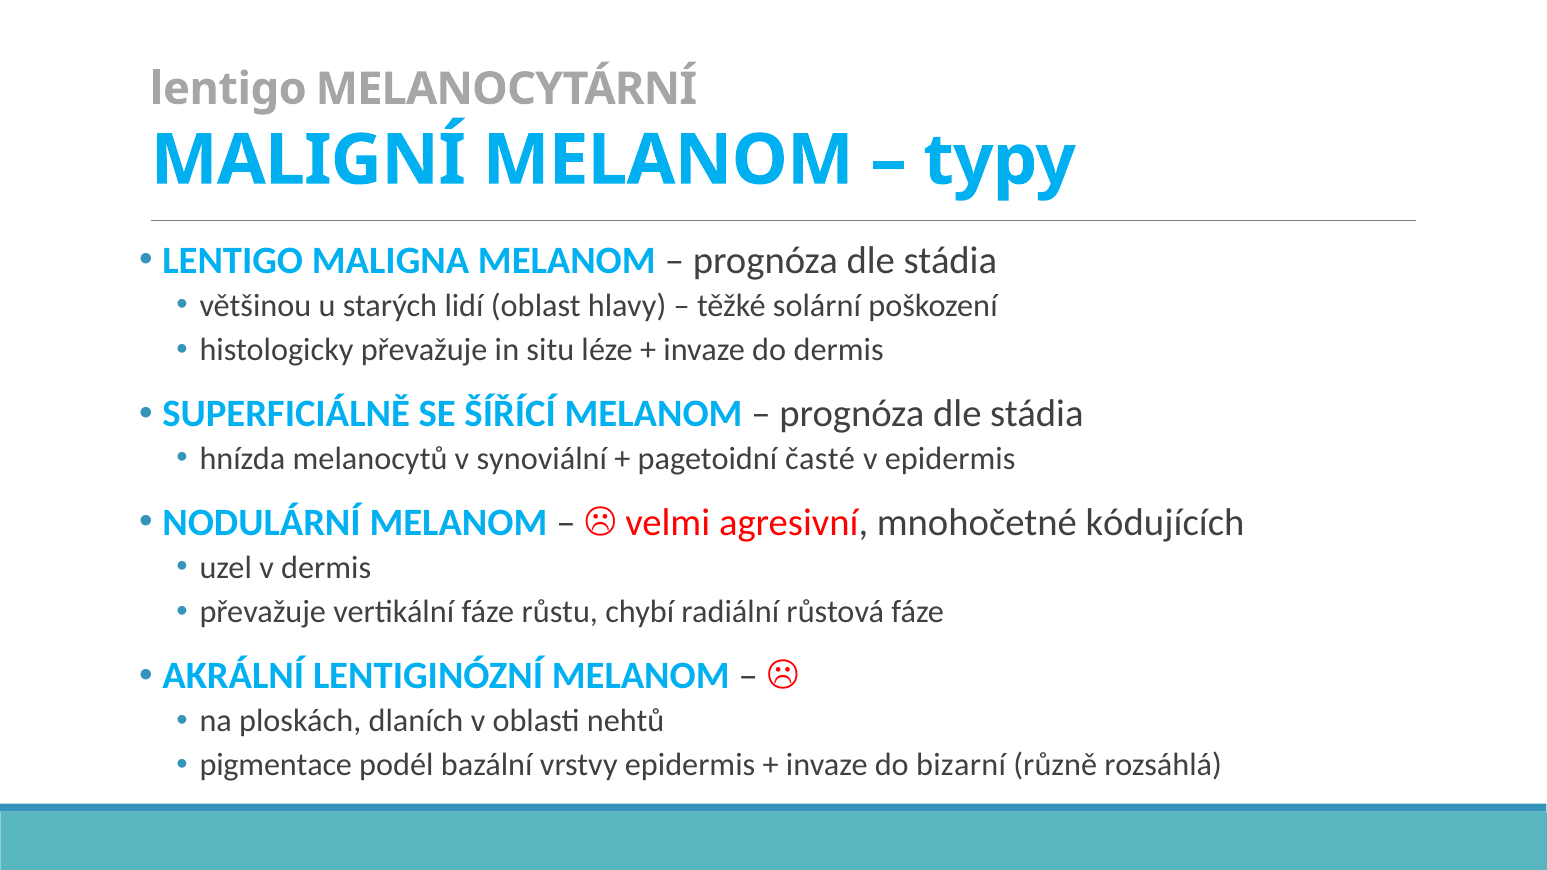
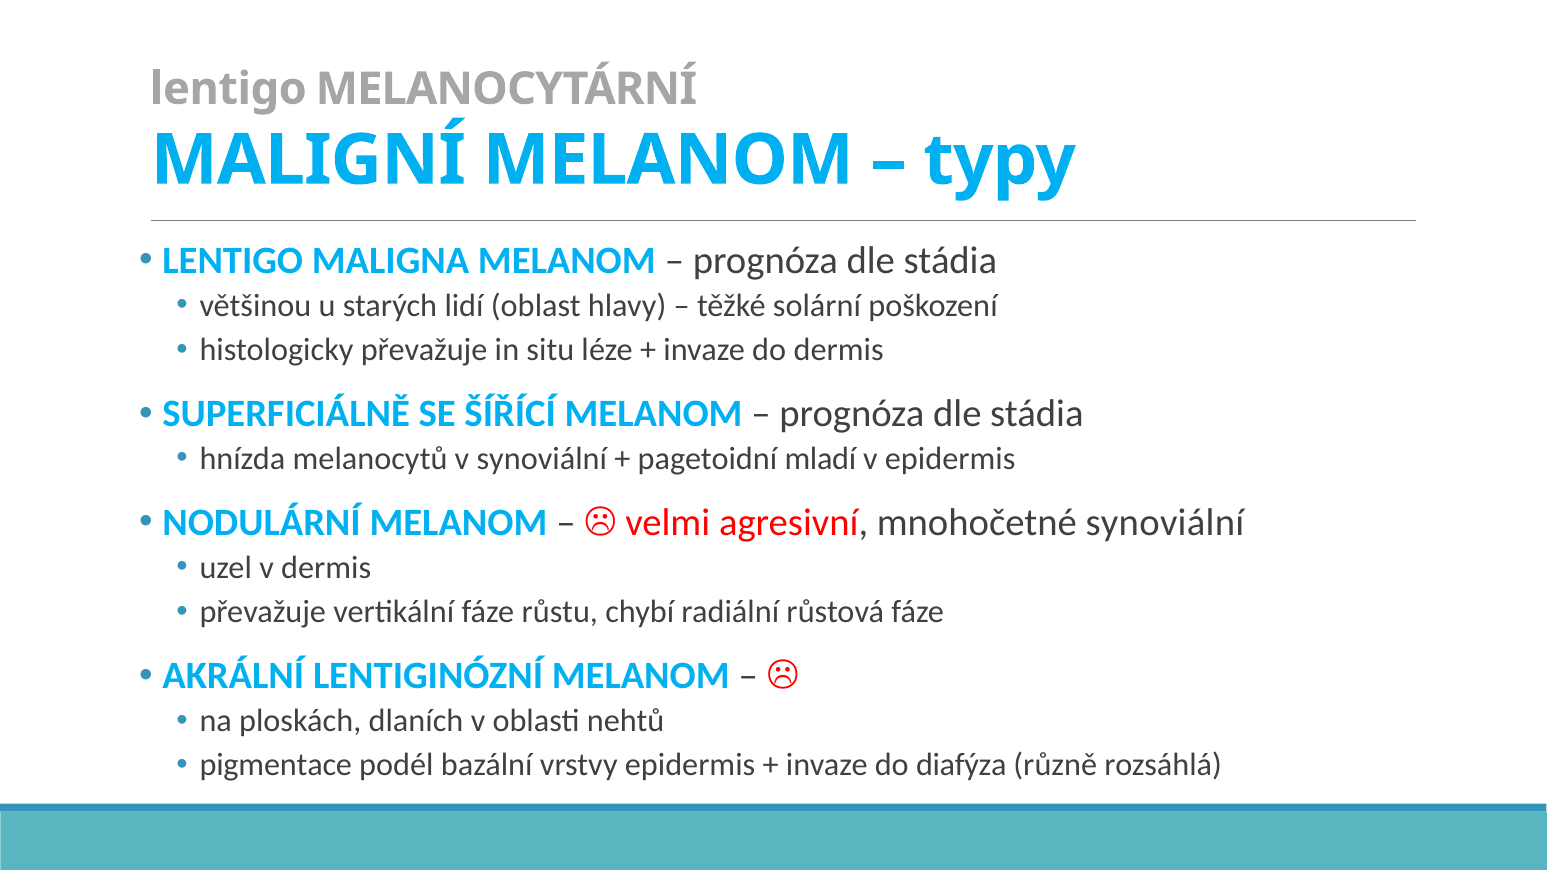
časté: časté -> mladí
mnohočetné kódujících: kódujících -> synoviální
bizarní: bizarní -> diafýza
